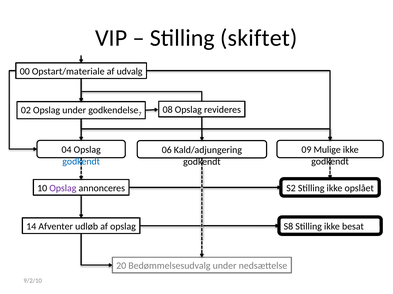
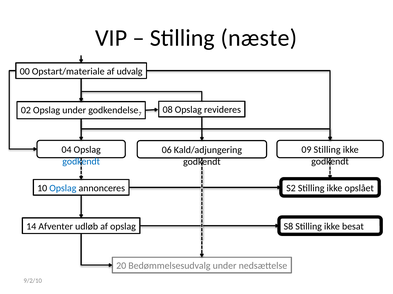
skiftet: skiftet -> næste
09 Mulige: Mulige -> Stilling
Opslag at (63, 189) colour: purple -> blue
